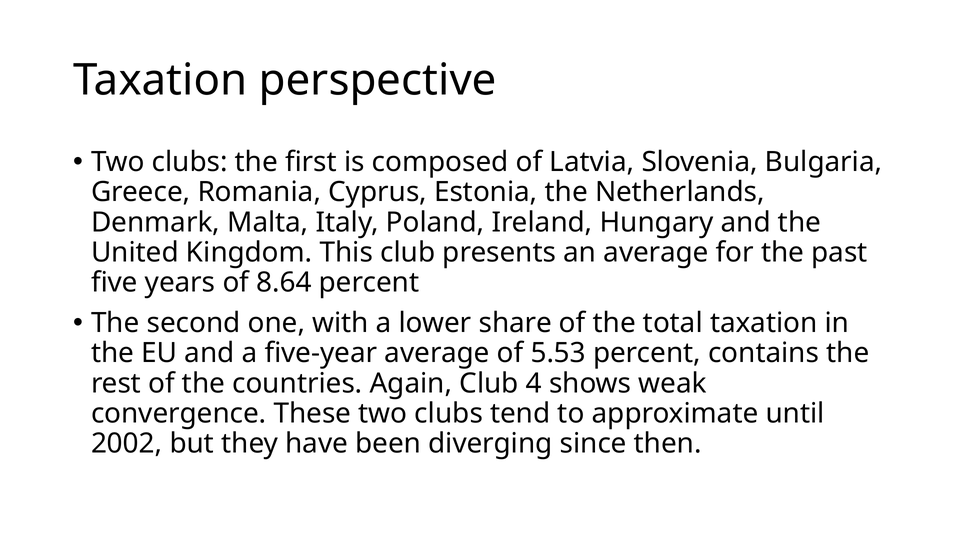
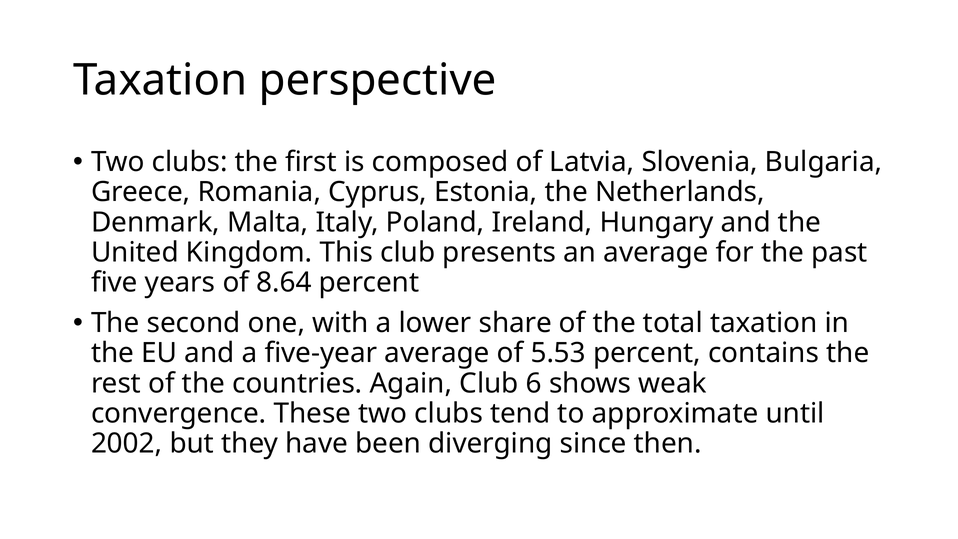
4: 4 -> 6
